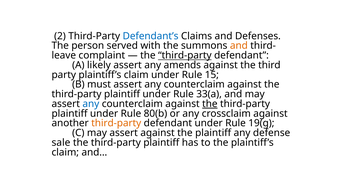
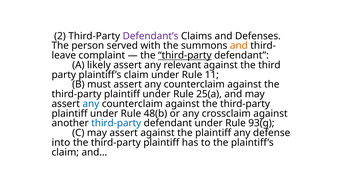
Defendant’s colour: blue -> purple
amends: amends -> relevant
15: 15 -> 11
33(a: 33(a -> 25(a
the at (210, 104) underline: present -> none
80(b: 80(b -> 48(b
third-party at (116, 123) colour: orange -> blue
19(g: 19(g -> 93(g
sale: sale -> into
